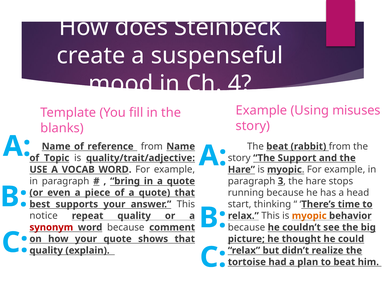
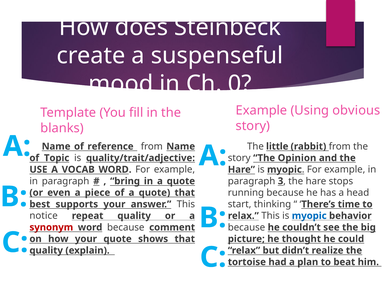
4: 4 -> 0
misuses: misuses -> obvious
The beat: beat -> little
Support: Support -> Opinion
myopic at (309, 216) colour: orange -> blue
